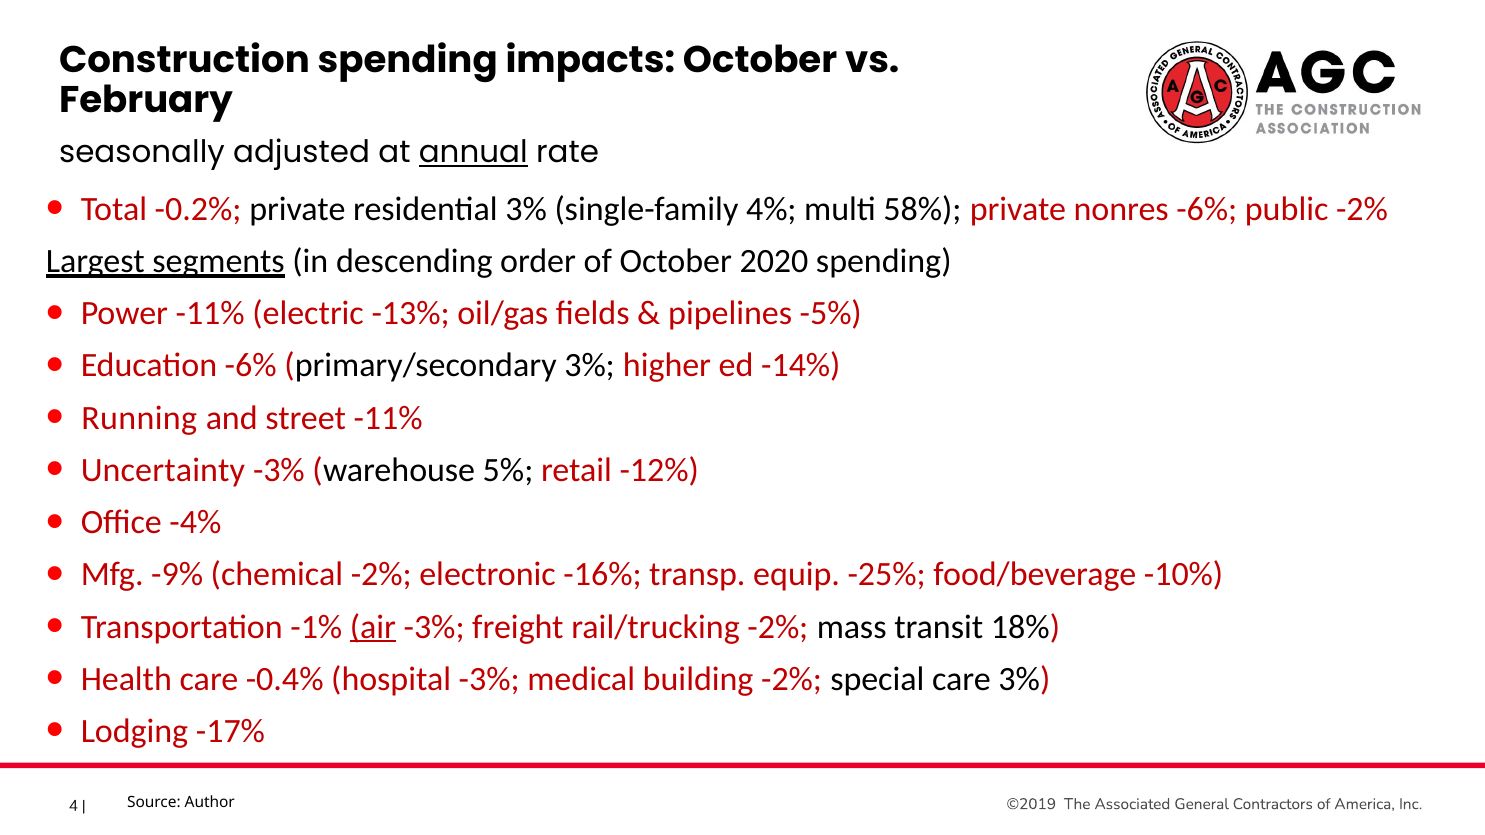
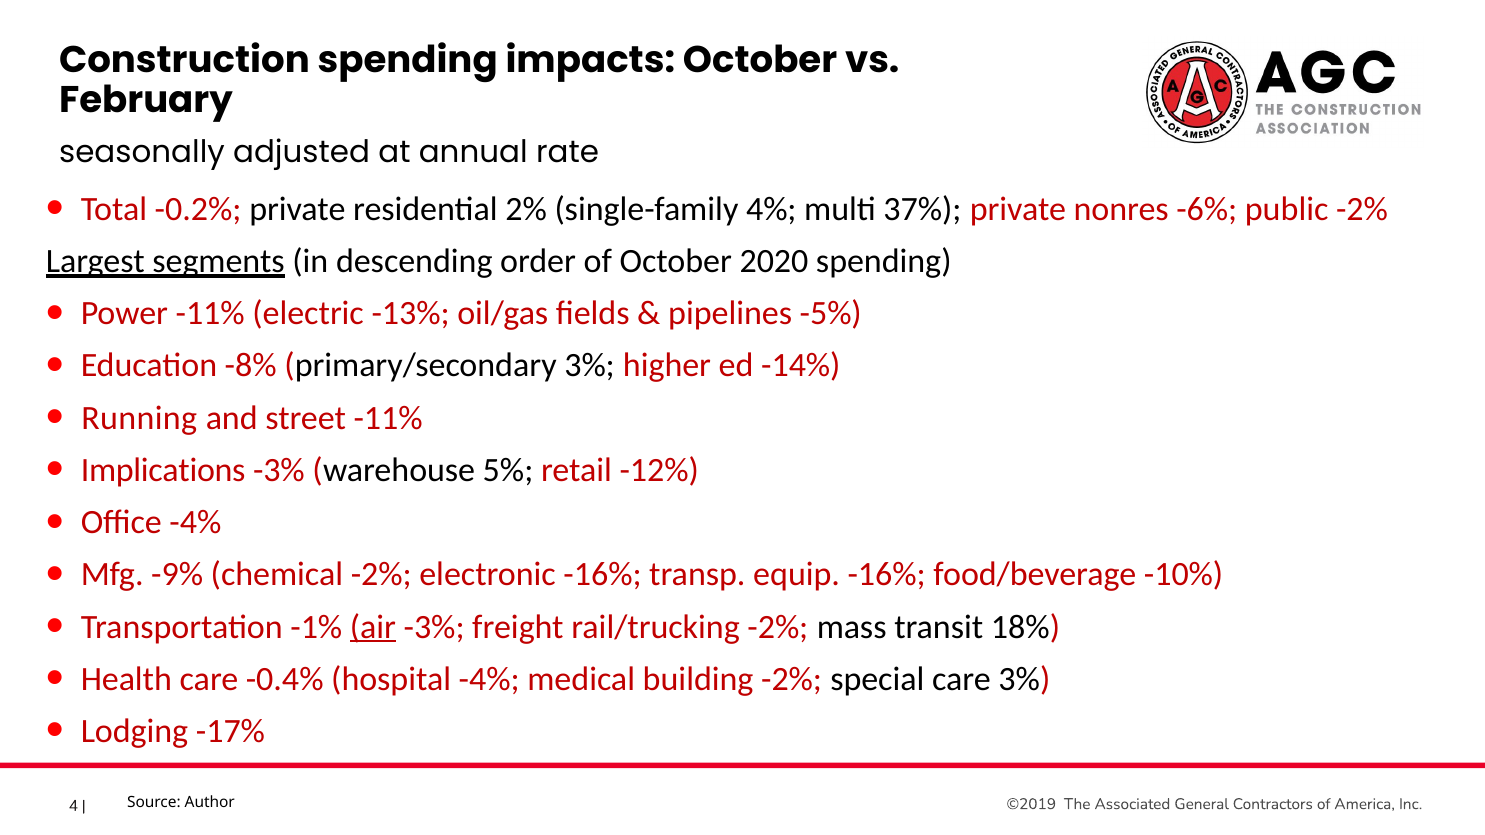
annual underline: present -> none
residential 3%: 3% -> 2%
58%: 58% -> 37%
Education -6%: -6% -> -8%
Uncertainty: Uncertainty -> Implications
equip -25%: -25% -> -16%
hospital -3%: -3% -> -4%
